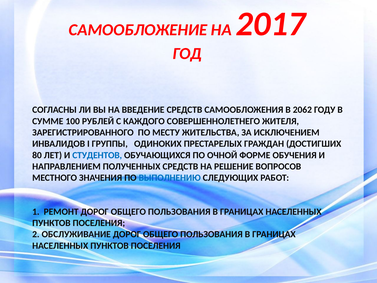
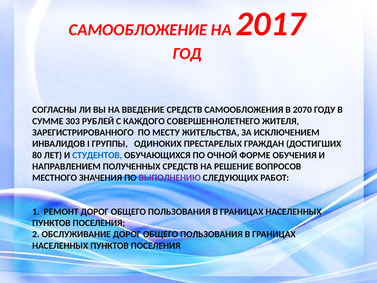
2062: 2062 -> 2070
100: 100 -> 303
ВЫПОЛНЕНИЮ colour: blue -> purple
